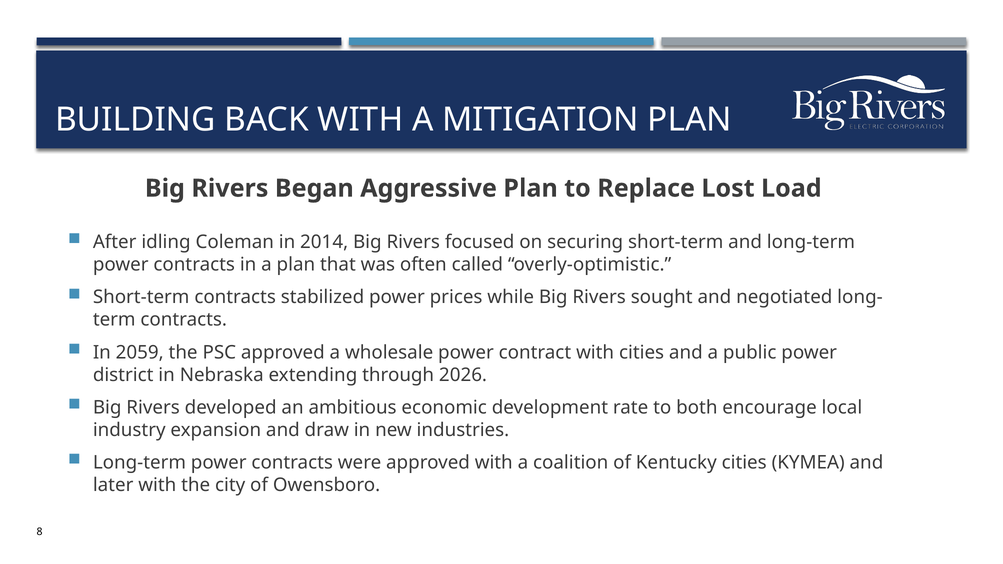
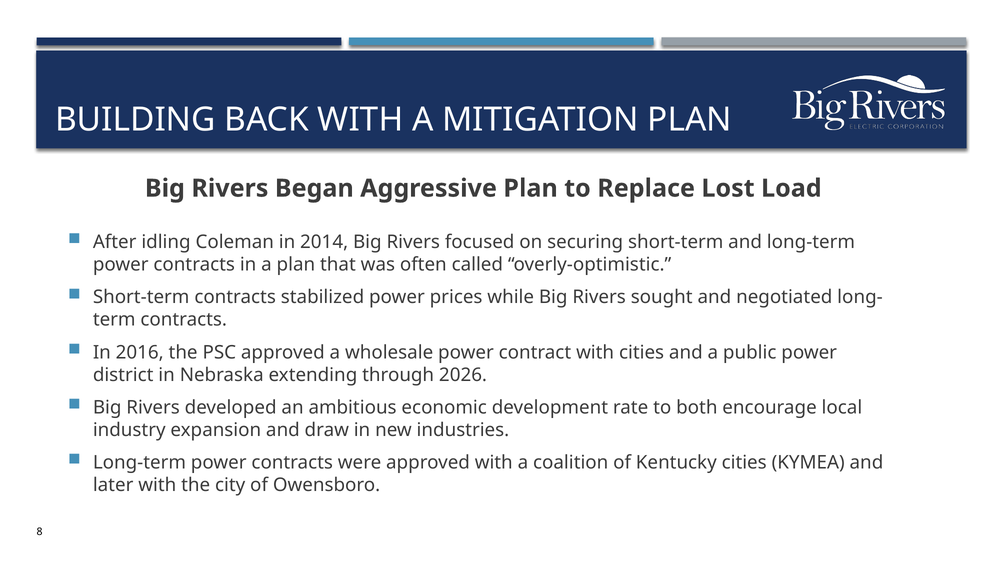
2059: 2059 -> 2016
